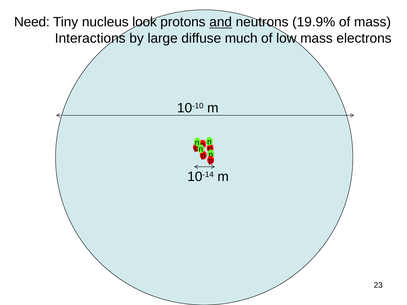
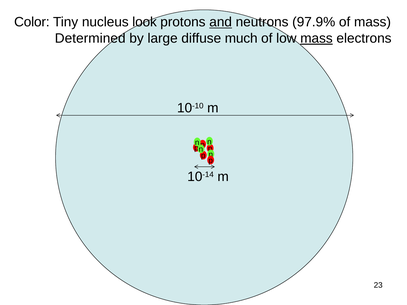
Need: Need -> Color
19.9%: 19.9% -> 97.9%
Interactions: Interactions -> Determined
mass at (316, 38) underline: none -> present
